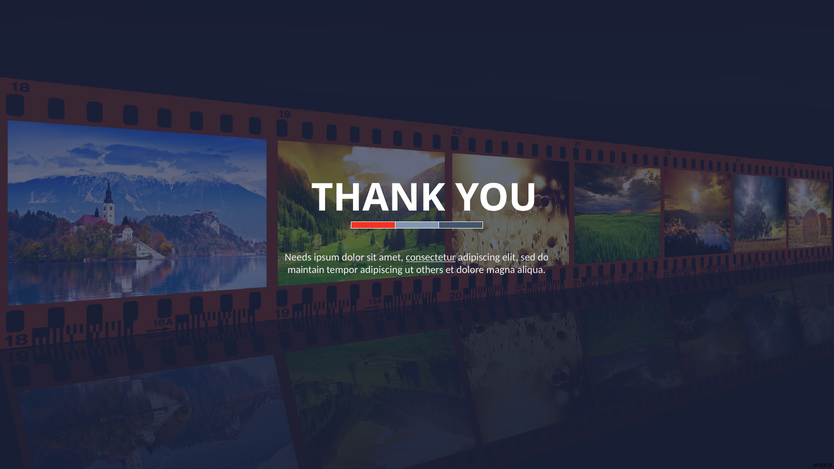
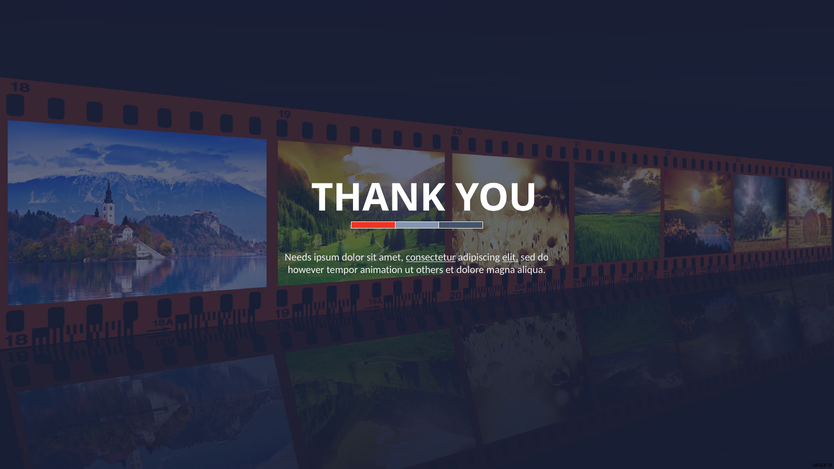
elit underline: none -> present
maintain: maintain -> however
tempor adipiscing: adipiscing -> animation
